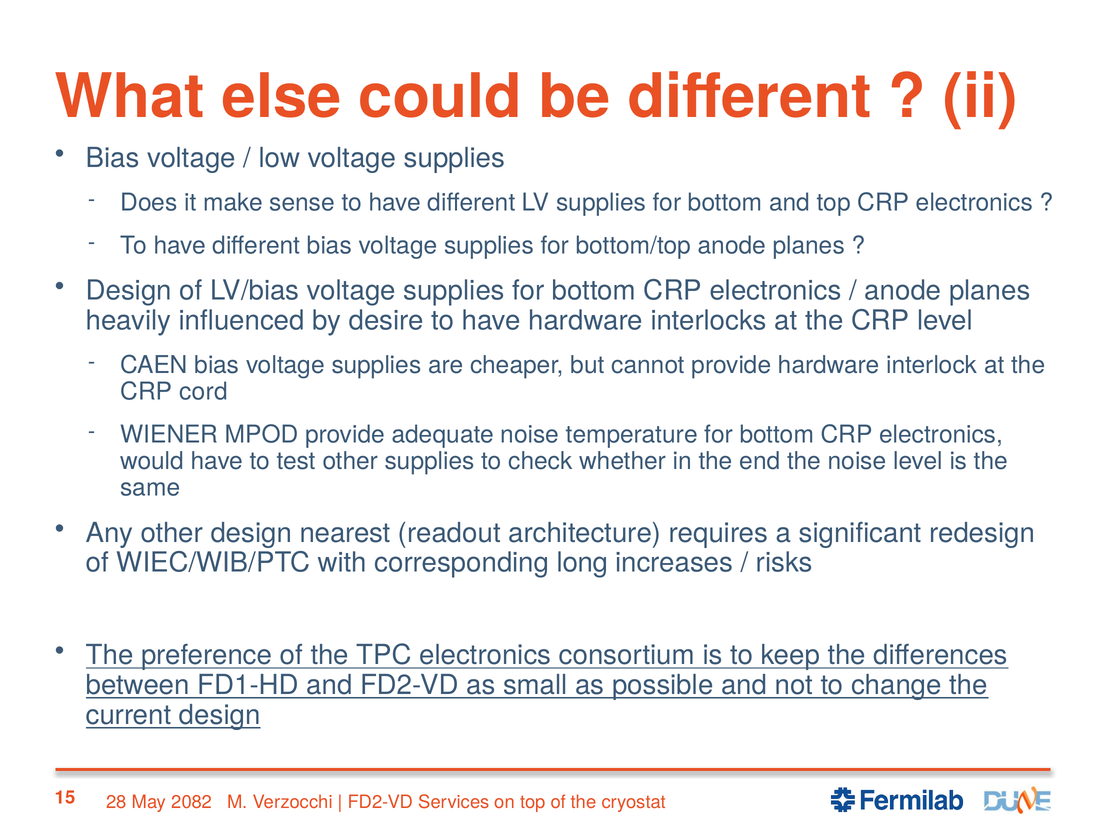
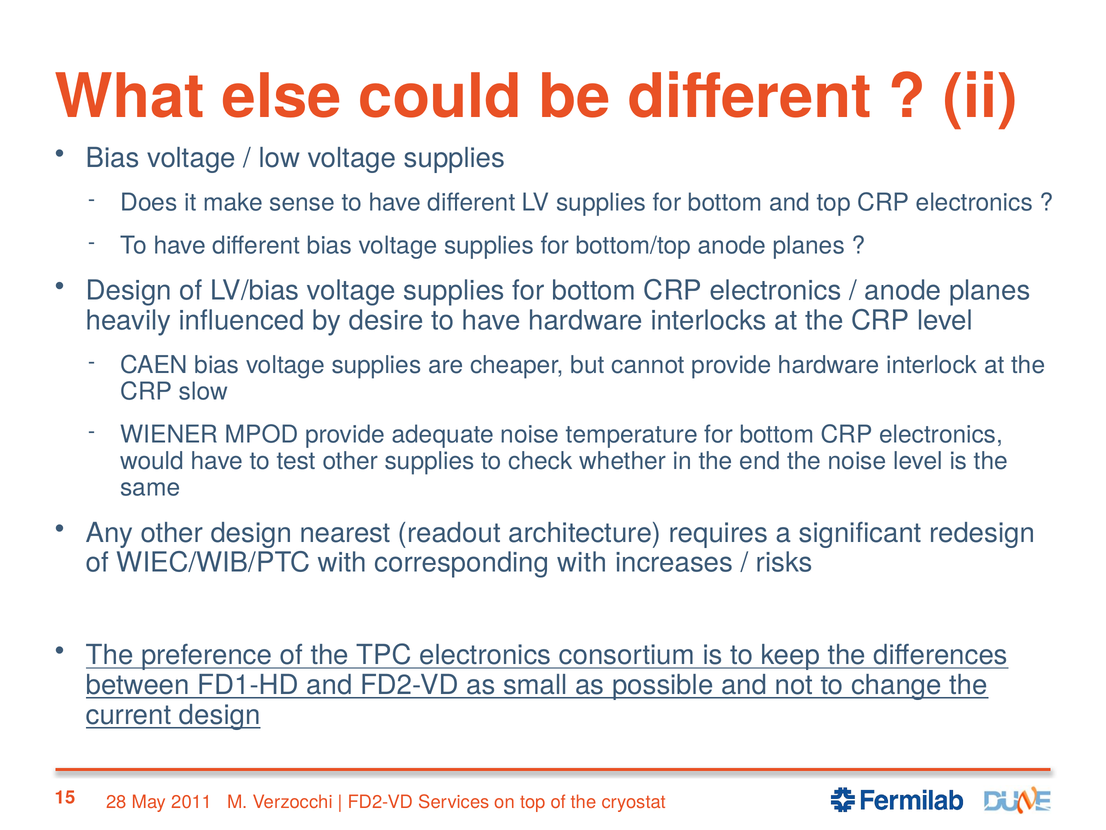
cord: cord -> slow
corresponding long: long -> with
2082: 2082 -> 2011
